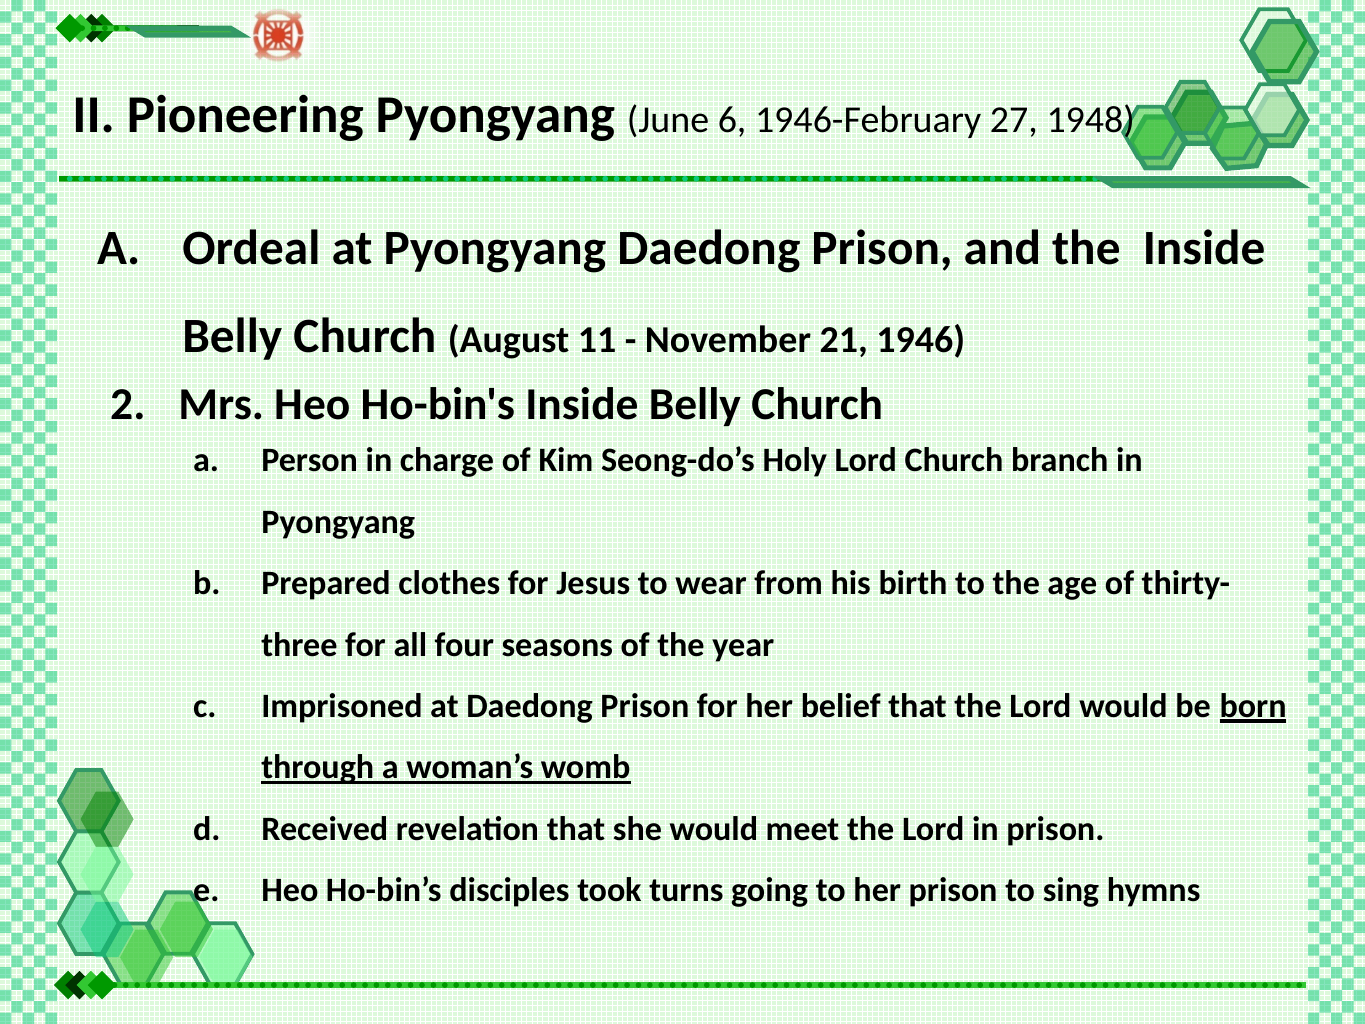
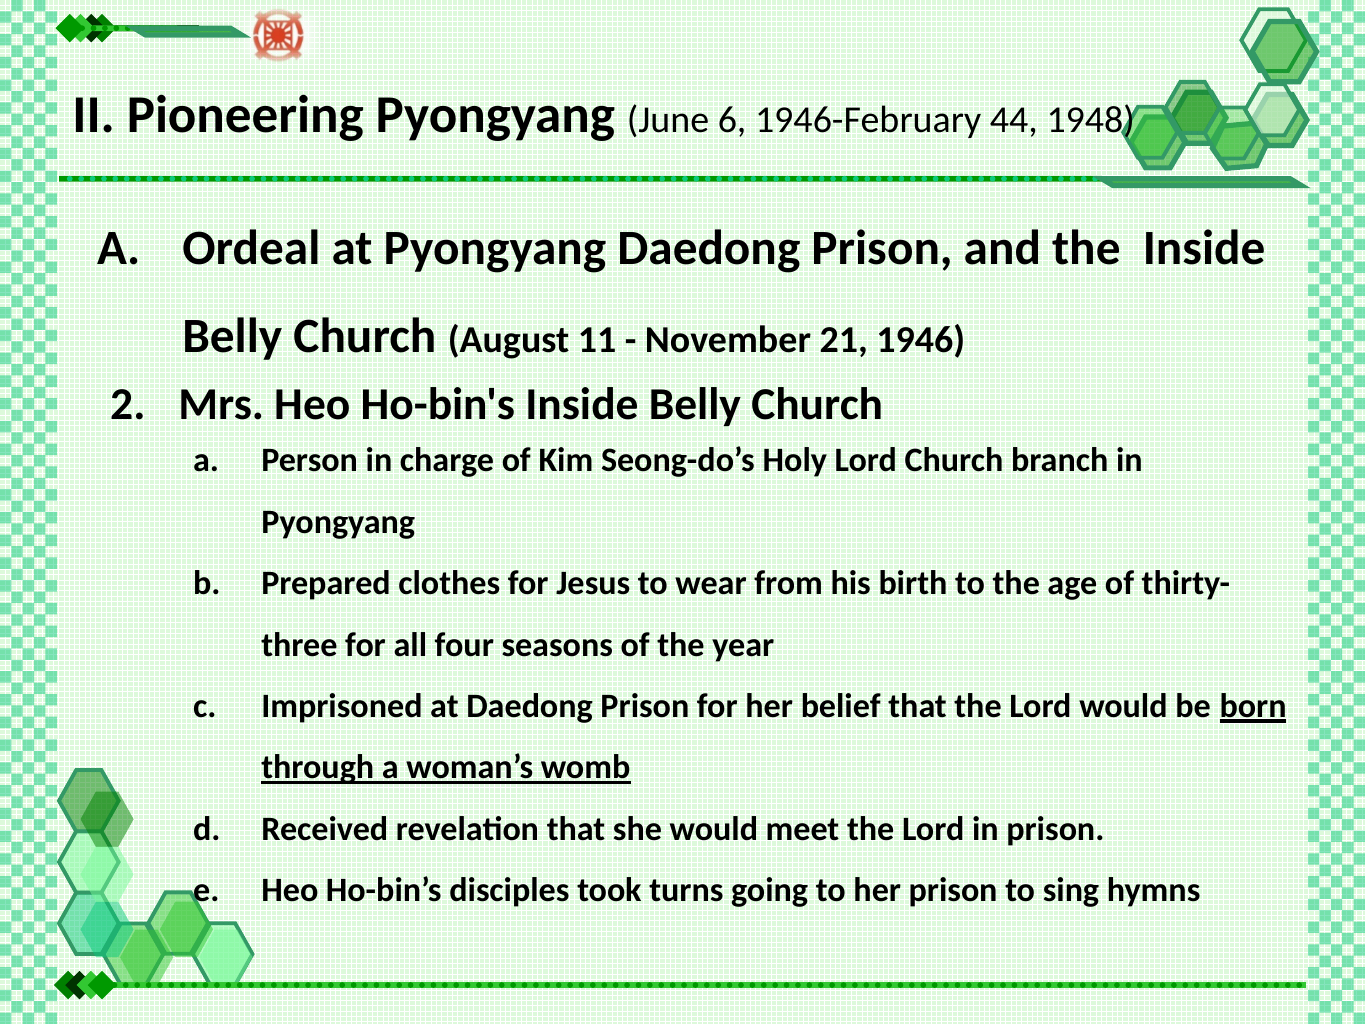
27: 27 -> 44
